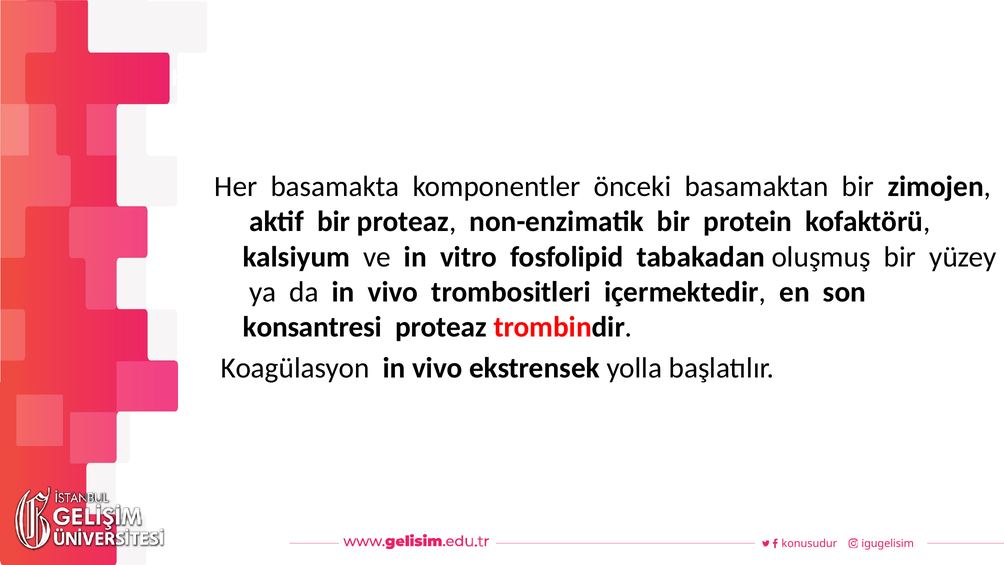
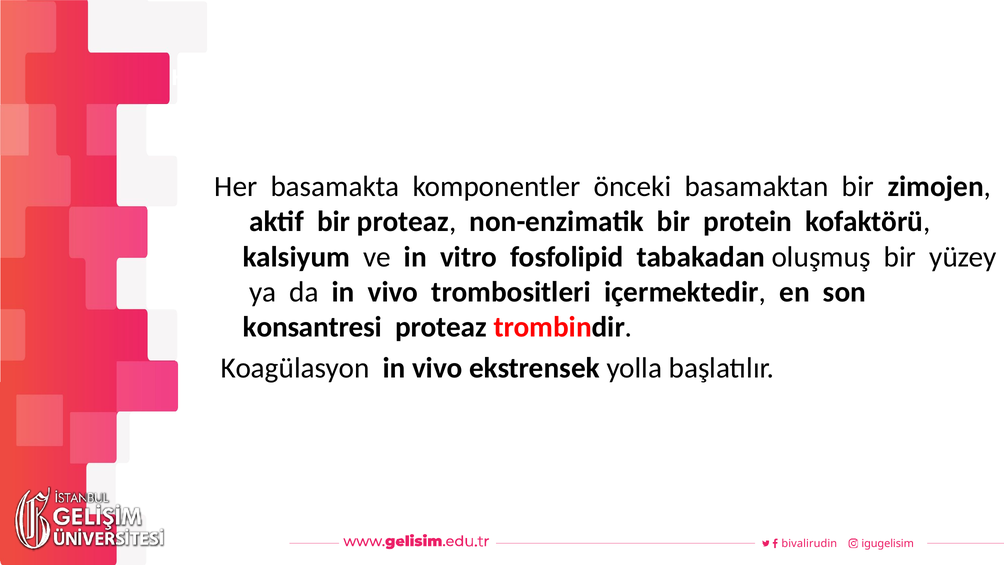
konusudur: konusudur -> bivalirudin
